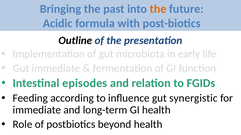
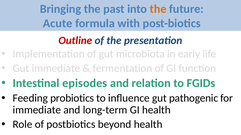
Acidic: Acidic -> Acute
Outline colour: black -> red
according: according -> probiotics
synergistic: synergistic -> pathogenic
